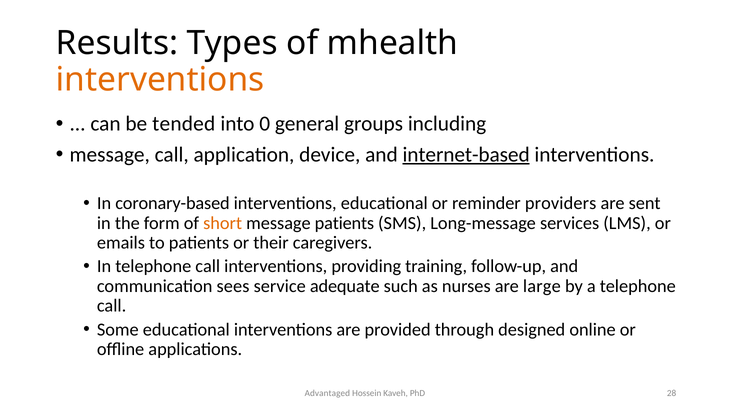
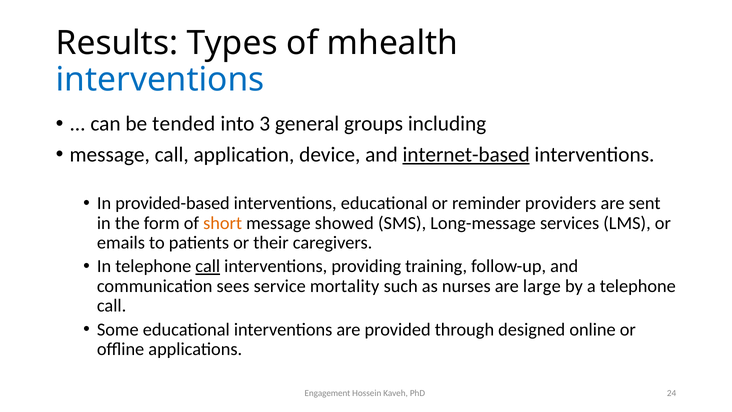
interventions at (160, 80) colour: orange -> blue
0: 0 -> 3
coronary-based: coronary-based -> provided-based
message patients: patients -> showed
call at (208, 266) underline: none -> present
adequate: adequate -> mortality
Advantaged: Advantaged -> Engagement
28: 28 -> 24
